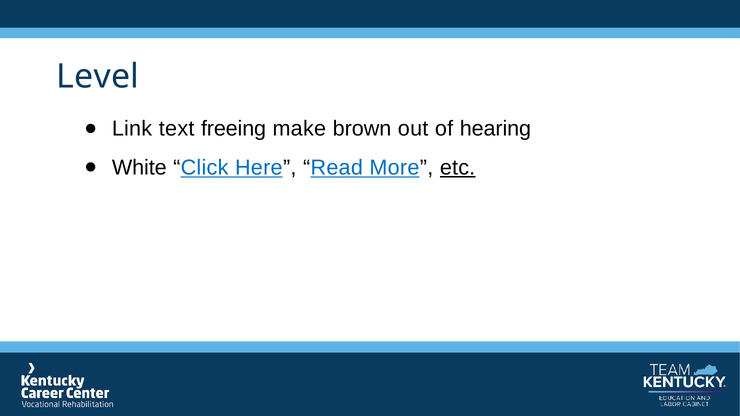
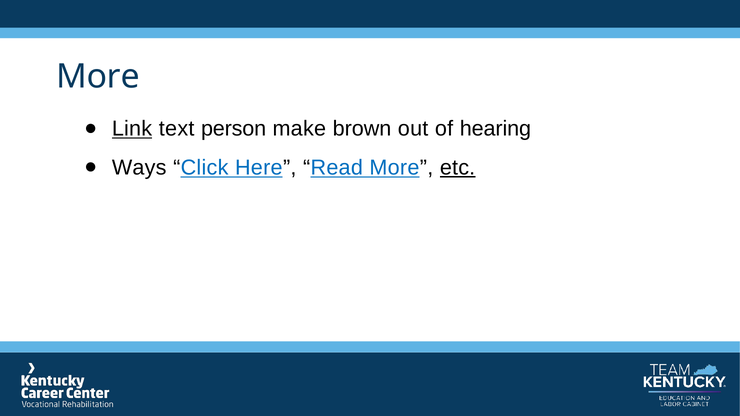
Level at (98, 77): Level -> More
Link underline: none -> present
freeing: freeing -> person
White: White -> Ways
